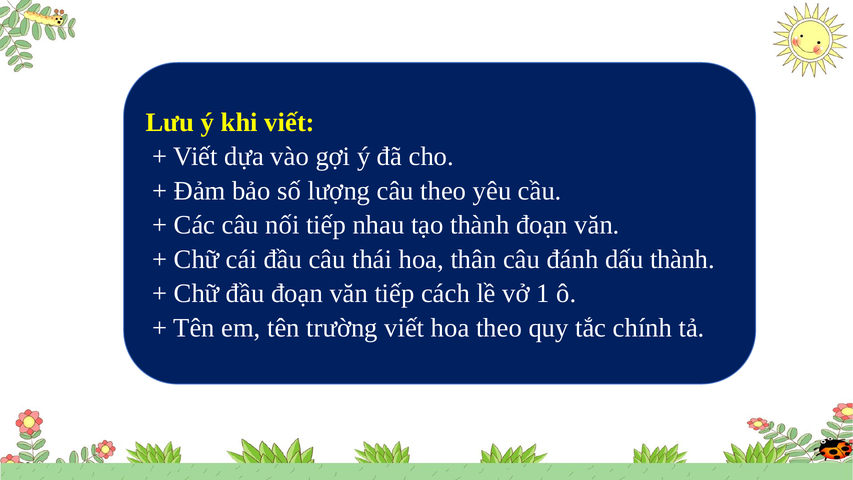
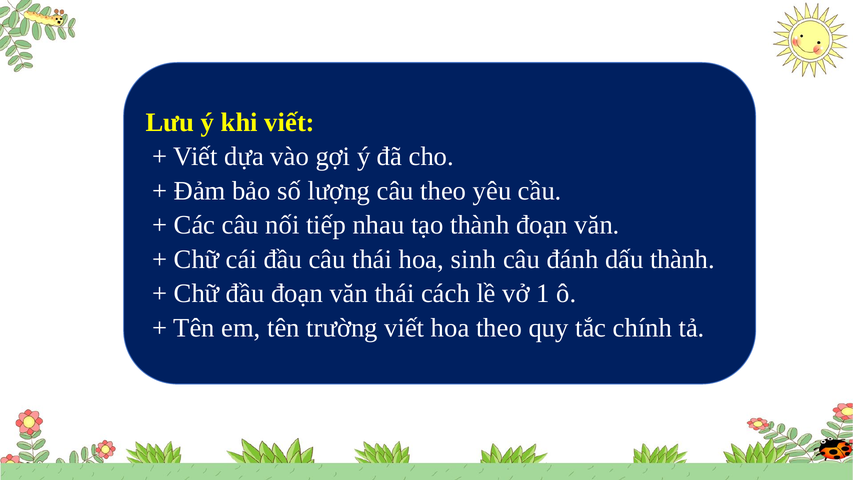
thân: thân -> sinh
văn tiếp: tiếp -> thái
